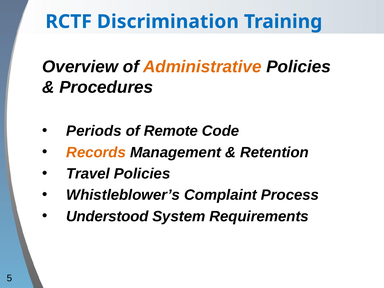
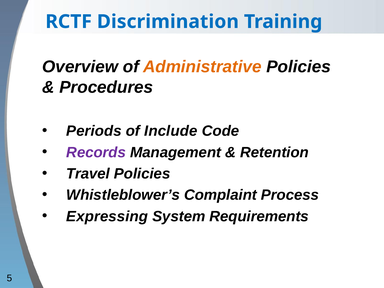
Remote: Remote -> Include
Records colour: orange -> purple
Understood: Understood -> Expressing
